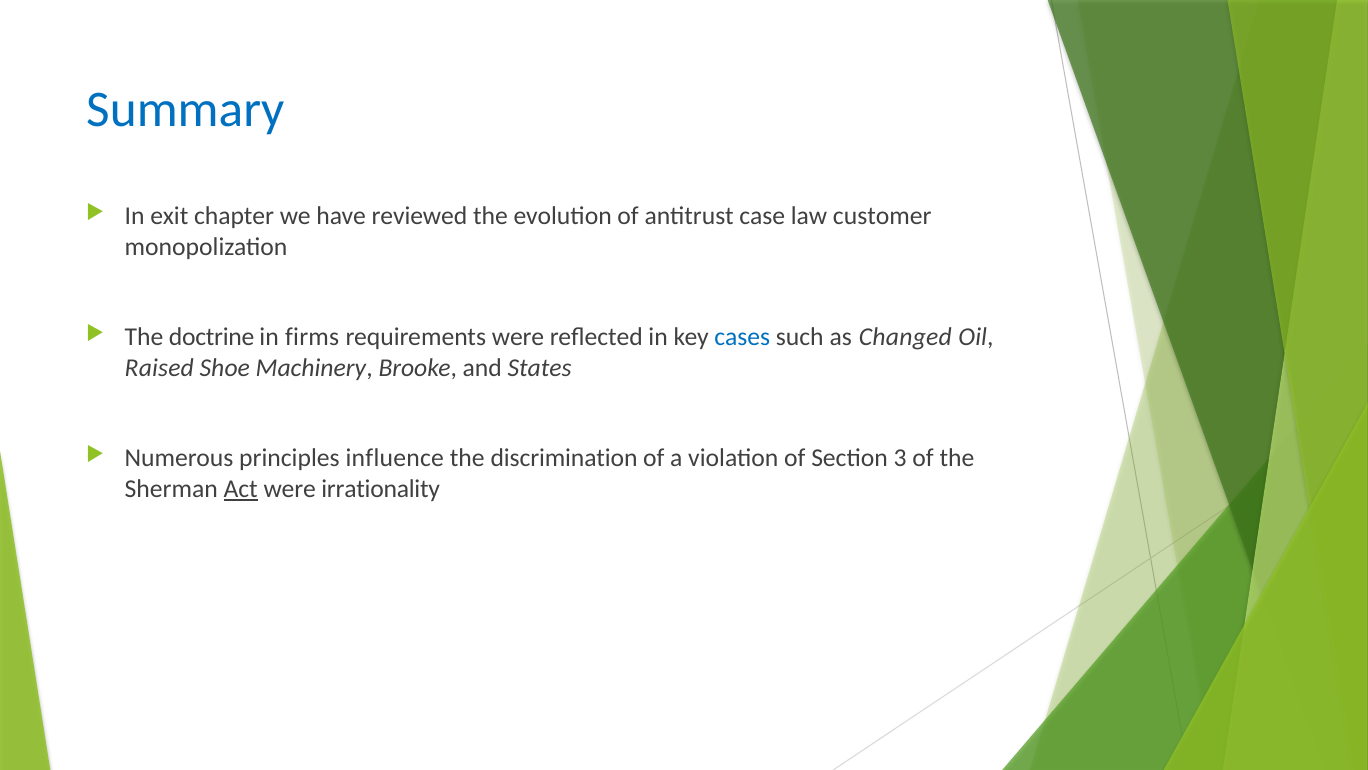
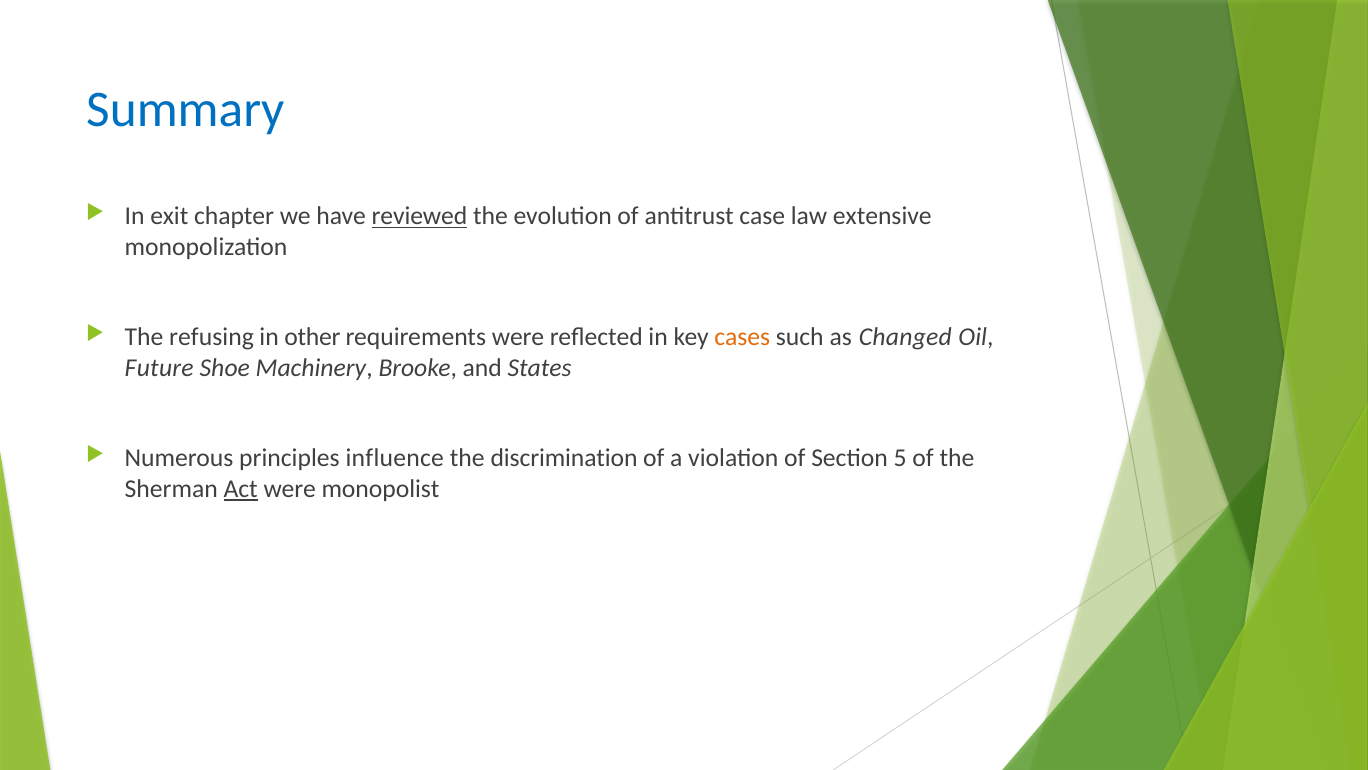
reviewed underline: none -> present
customer: customer -> extensive
doctrine: doctrine -> refusing
firms: firms -> other
cases colour: blue -> orange
Raised: Raised -> Future
3: 3 -> 5
irrationality: irrationality -> monopolist
